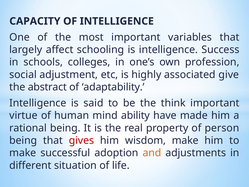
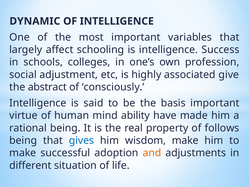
CAPACITY: CAPACITY -> DYNAMIC
adaptability: adaptability -> consciously
think: think -> basis
person: person -> follows
gives colour: red -> blue
